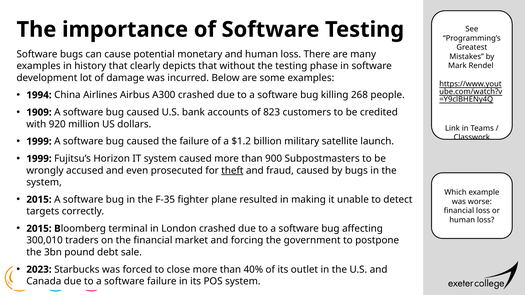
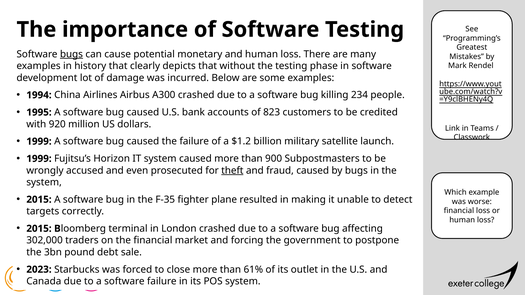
bugs at (71, 54) underline: none -> present
268: 268 -> 234
1909: 1909 -> 1995
300,010: 300,010 -> 302,000
40%: 40% -> 61%
